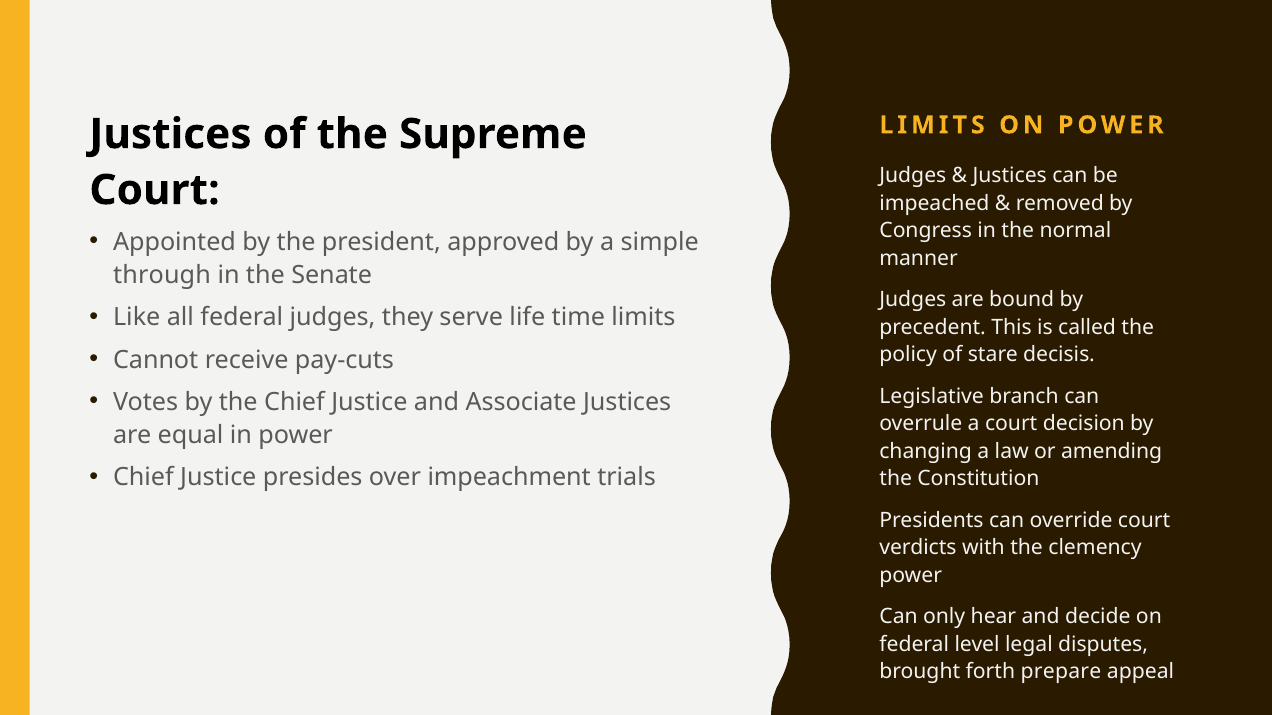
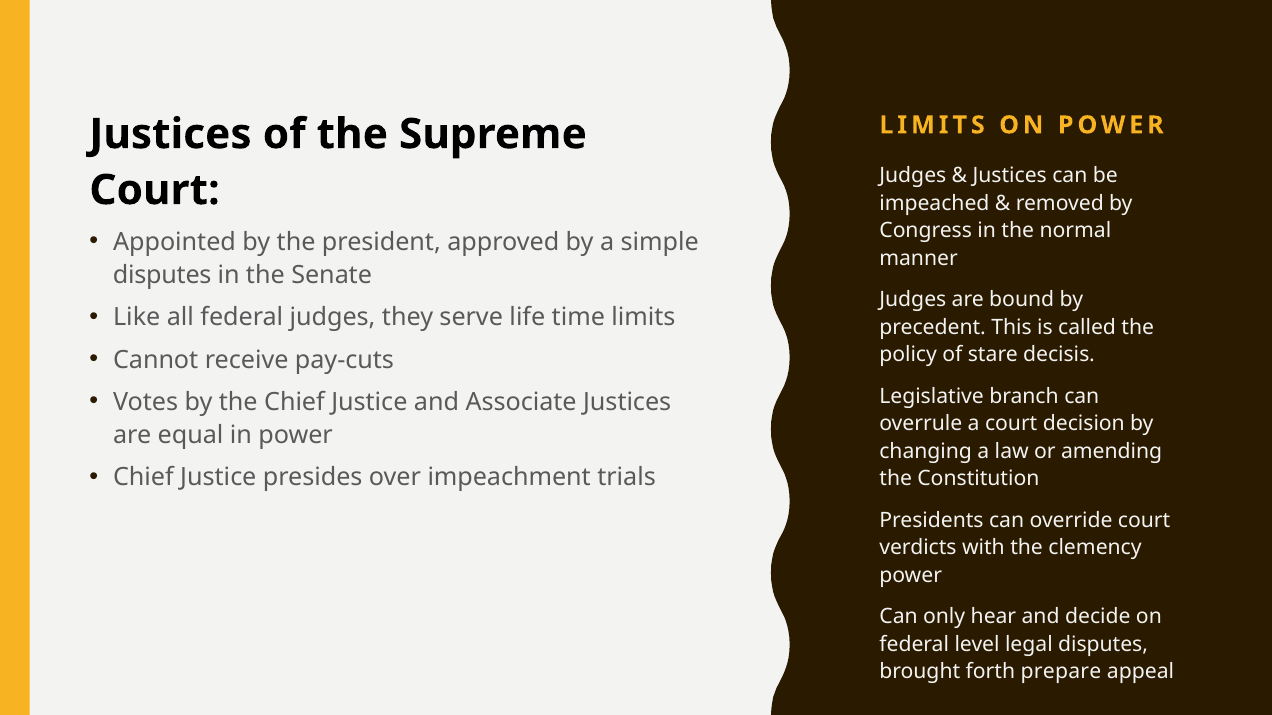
through at (162, 275): through -> disputes
